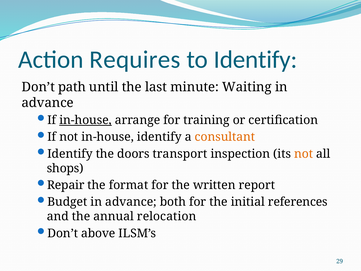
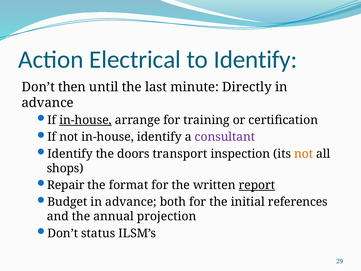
Requires: Requires -> Electrical
path: path -> then
Waiting: Waiting -> Directly
consultant colour: orange -> purple
report underline: none -> present
relocation: relocation -> projection
above: above -> status
